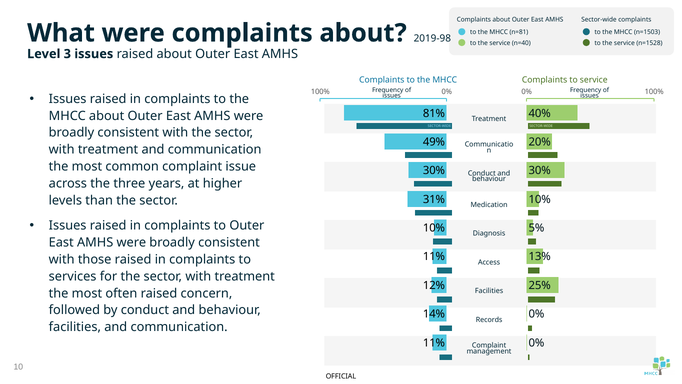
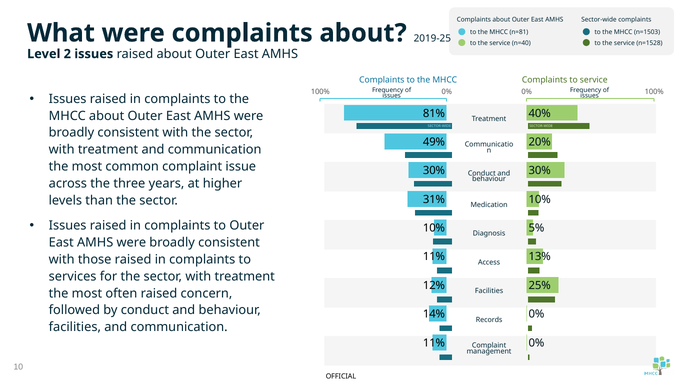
2019-98: 2019-98 -> 2019-25
3: 3 -> 2
